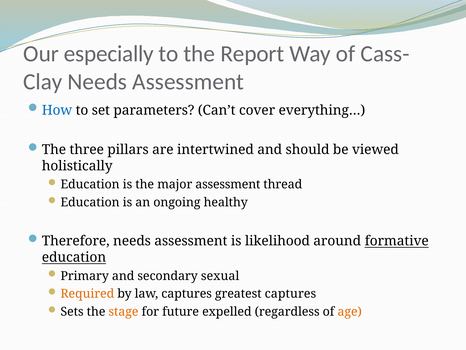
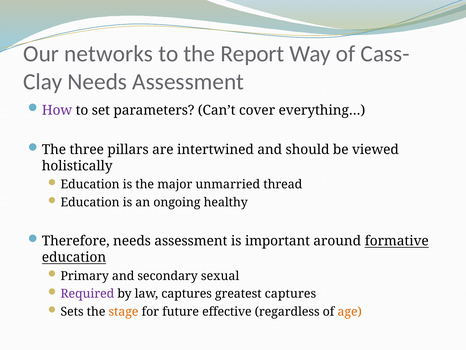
especially: especially -> networks
How colour: blue -> purple
major assessment: assessment -> unmarried
likelihood: likelihood -> important
Required colour: orange -> purple
expelled: expelled -> effective
